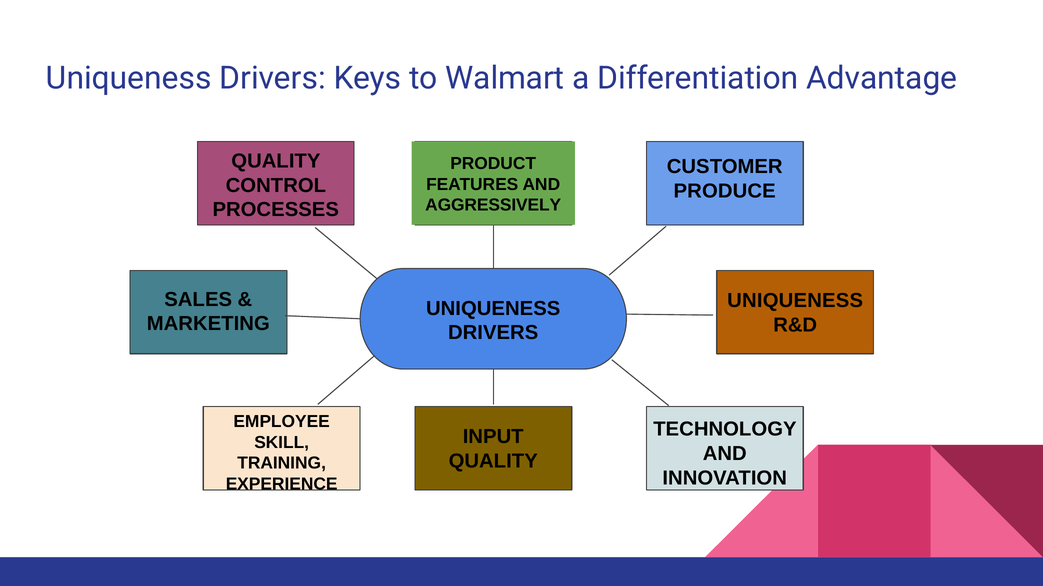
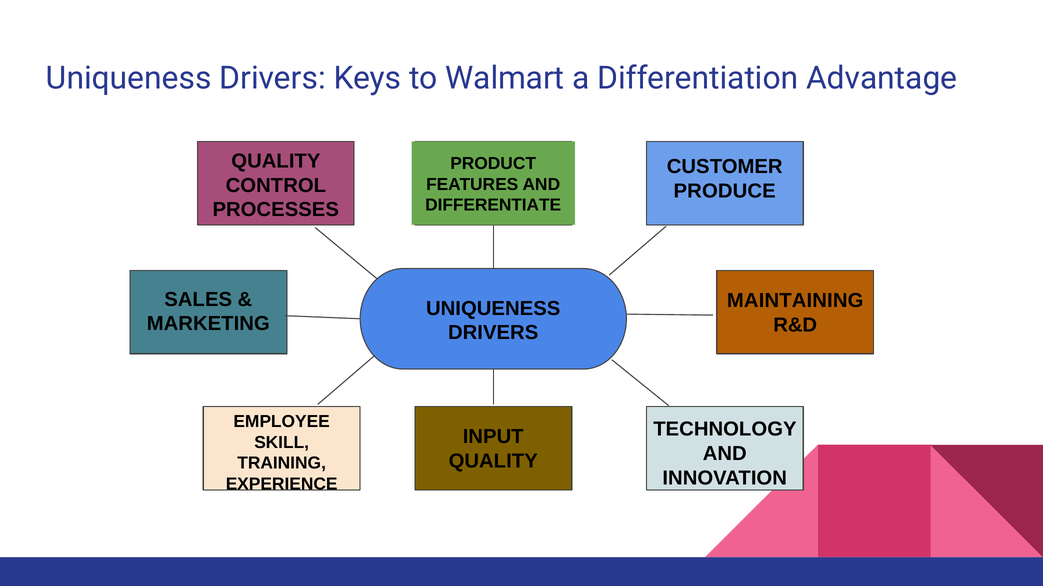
AGGRESSIVELY: AGGRESSIVELY -> DIFFERENTIATE
UNIQUENESS at (795, 301): UNIQUENESS -> MAINTAINING
